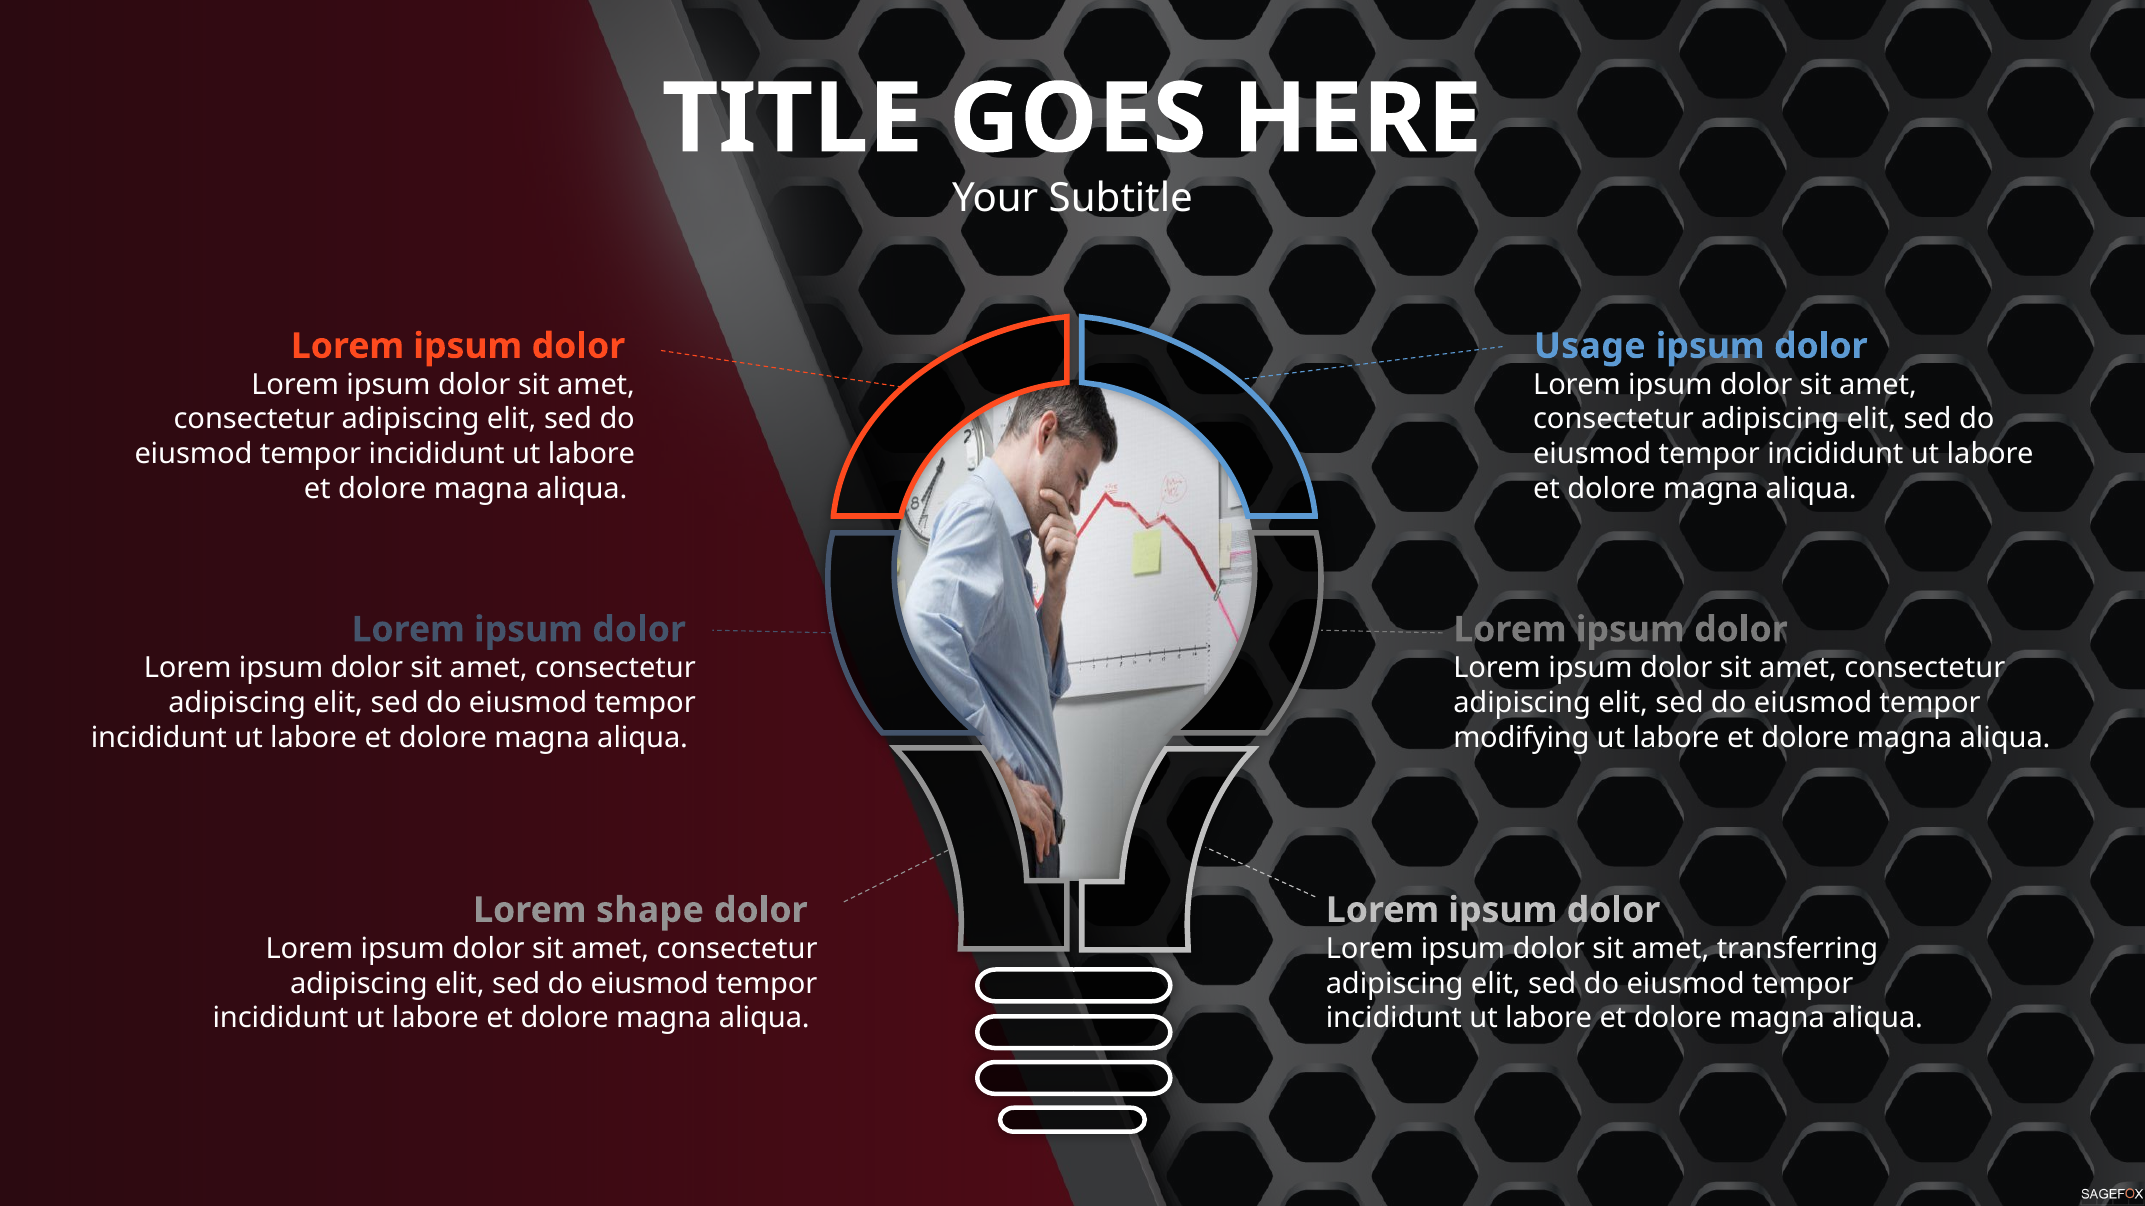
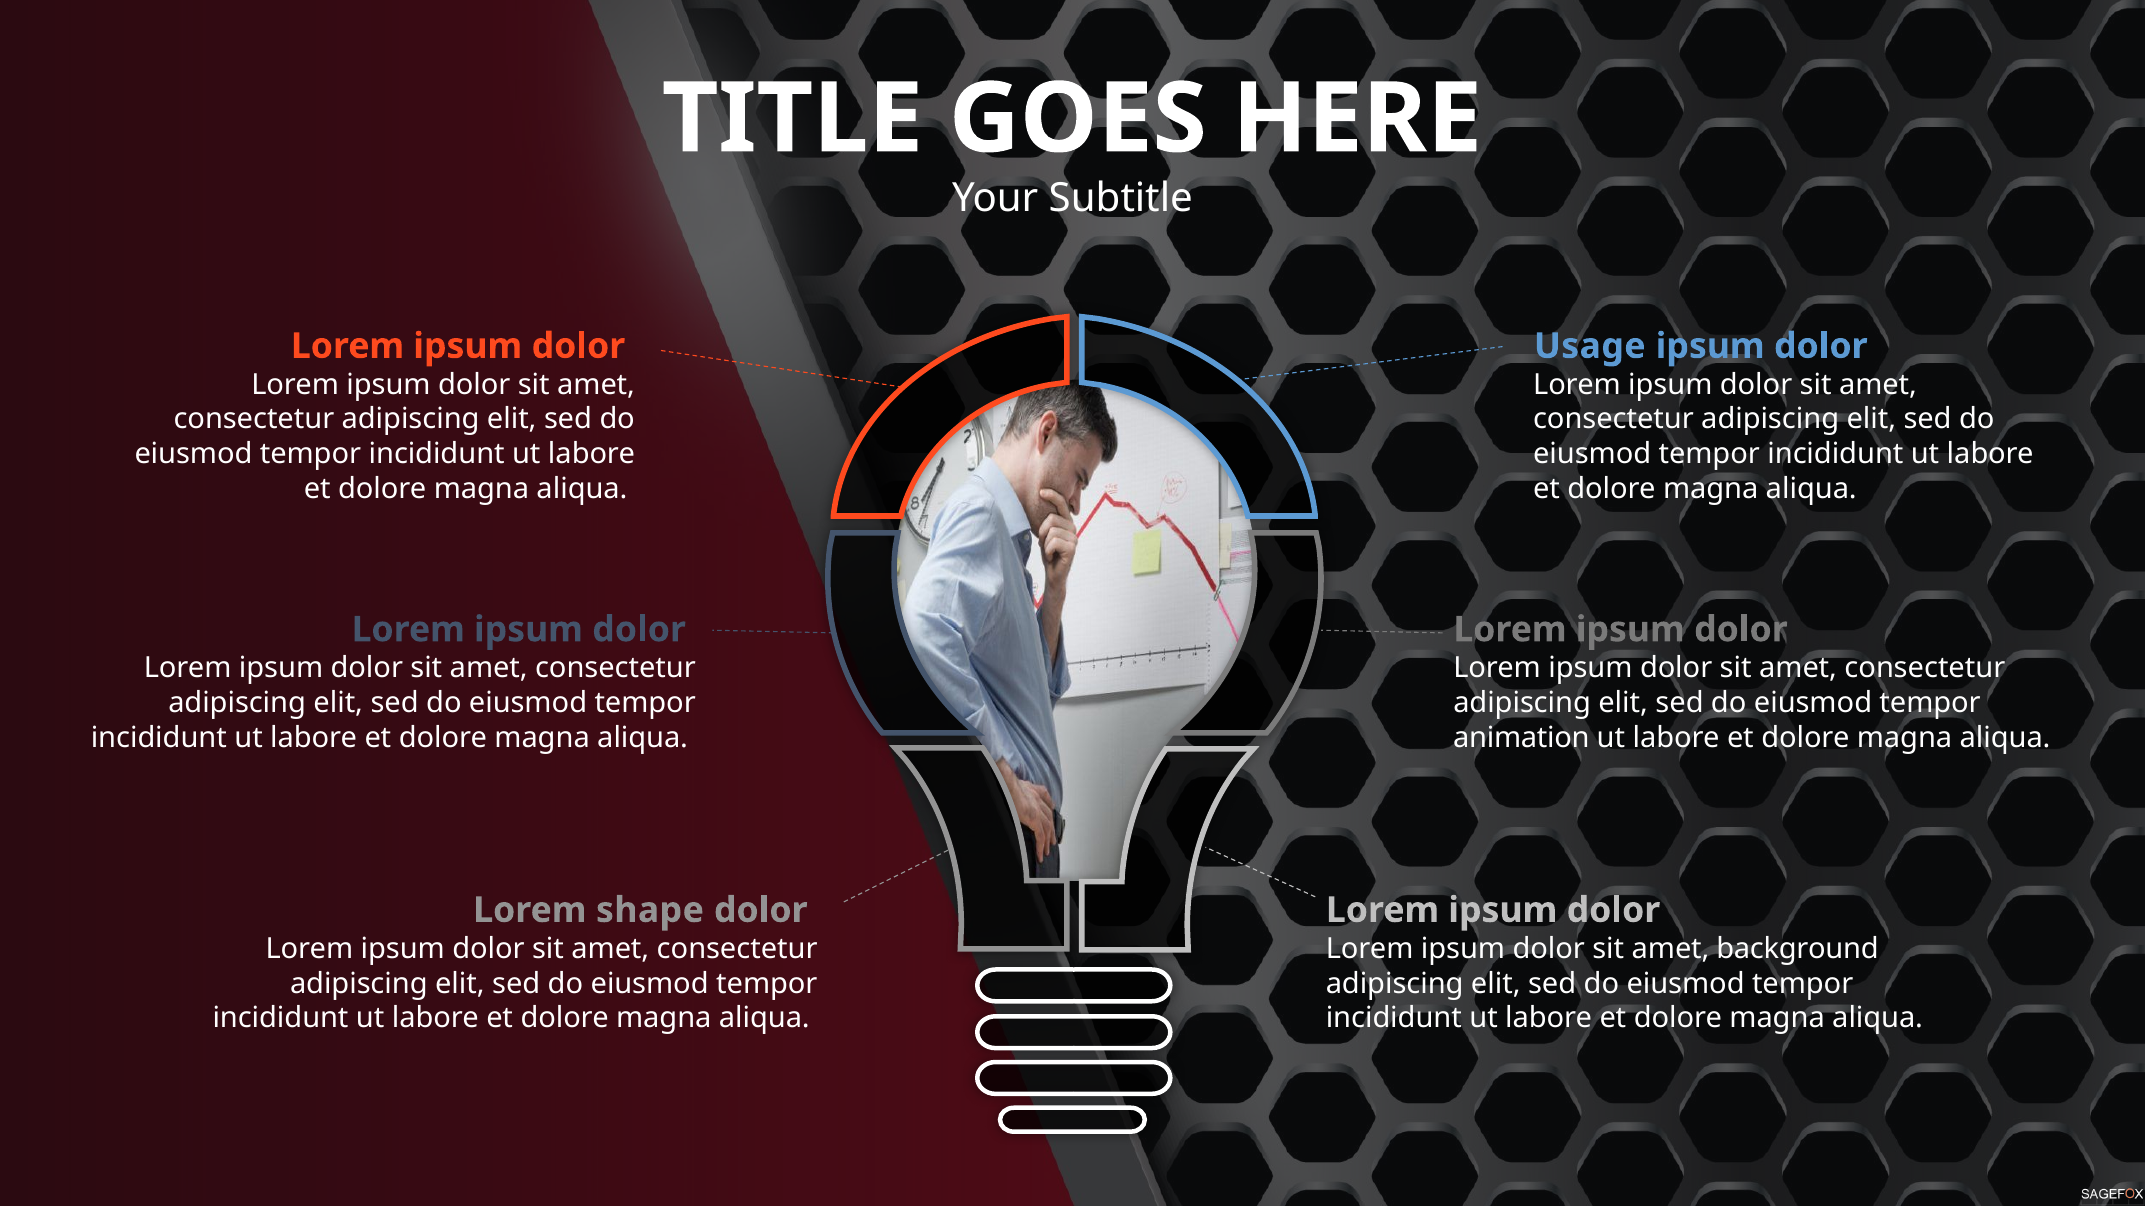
modifying: modifying -> animation
transferring: transferring -> background
